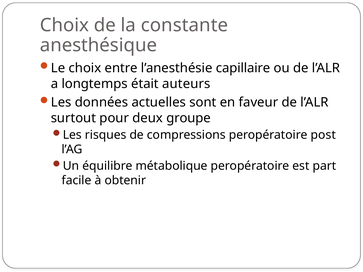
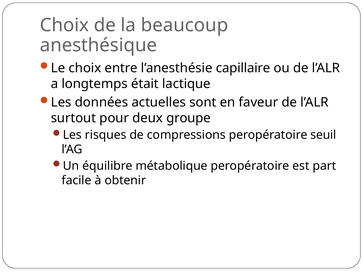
constante: constante -> beaucoup
auteurs: auteurs -> lactique
post: post -> seuil
